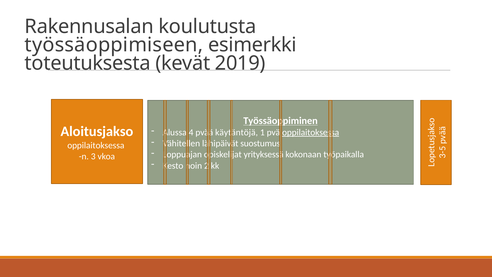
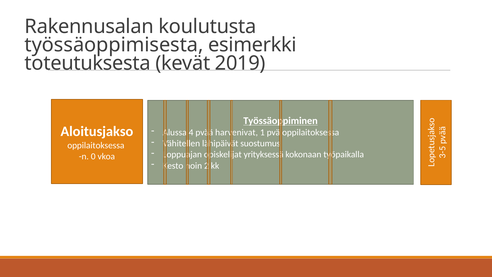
työssäoppimiseen: työssäoppimiseen -> työssäoppimisesta
käytäntöjä: käytäntöjä -> harvenivat
oppilaitoksessa at (311, 132) underline: present -> none
n 3: 3 -> 0
